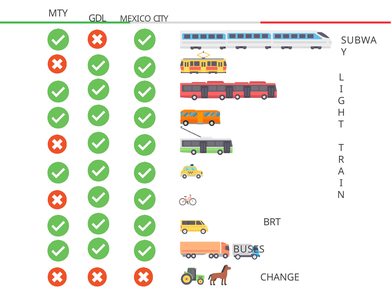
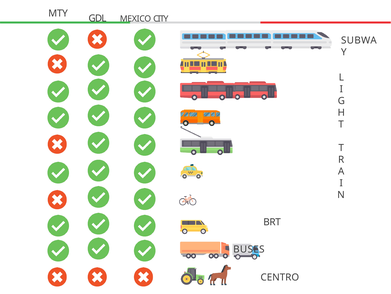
CHANGE: CHANGE -> CENTRO
